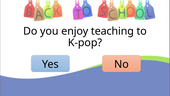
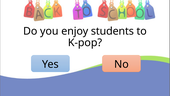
teaching: teaching -> students
